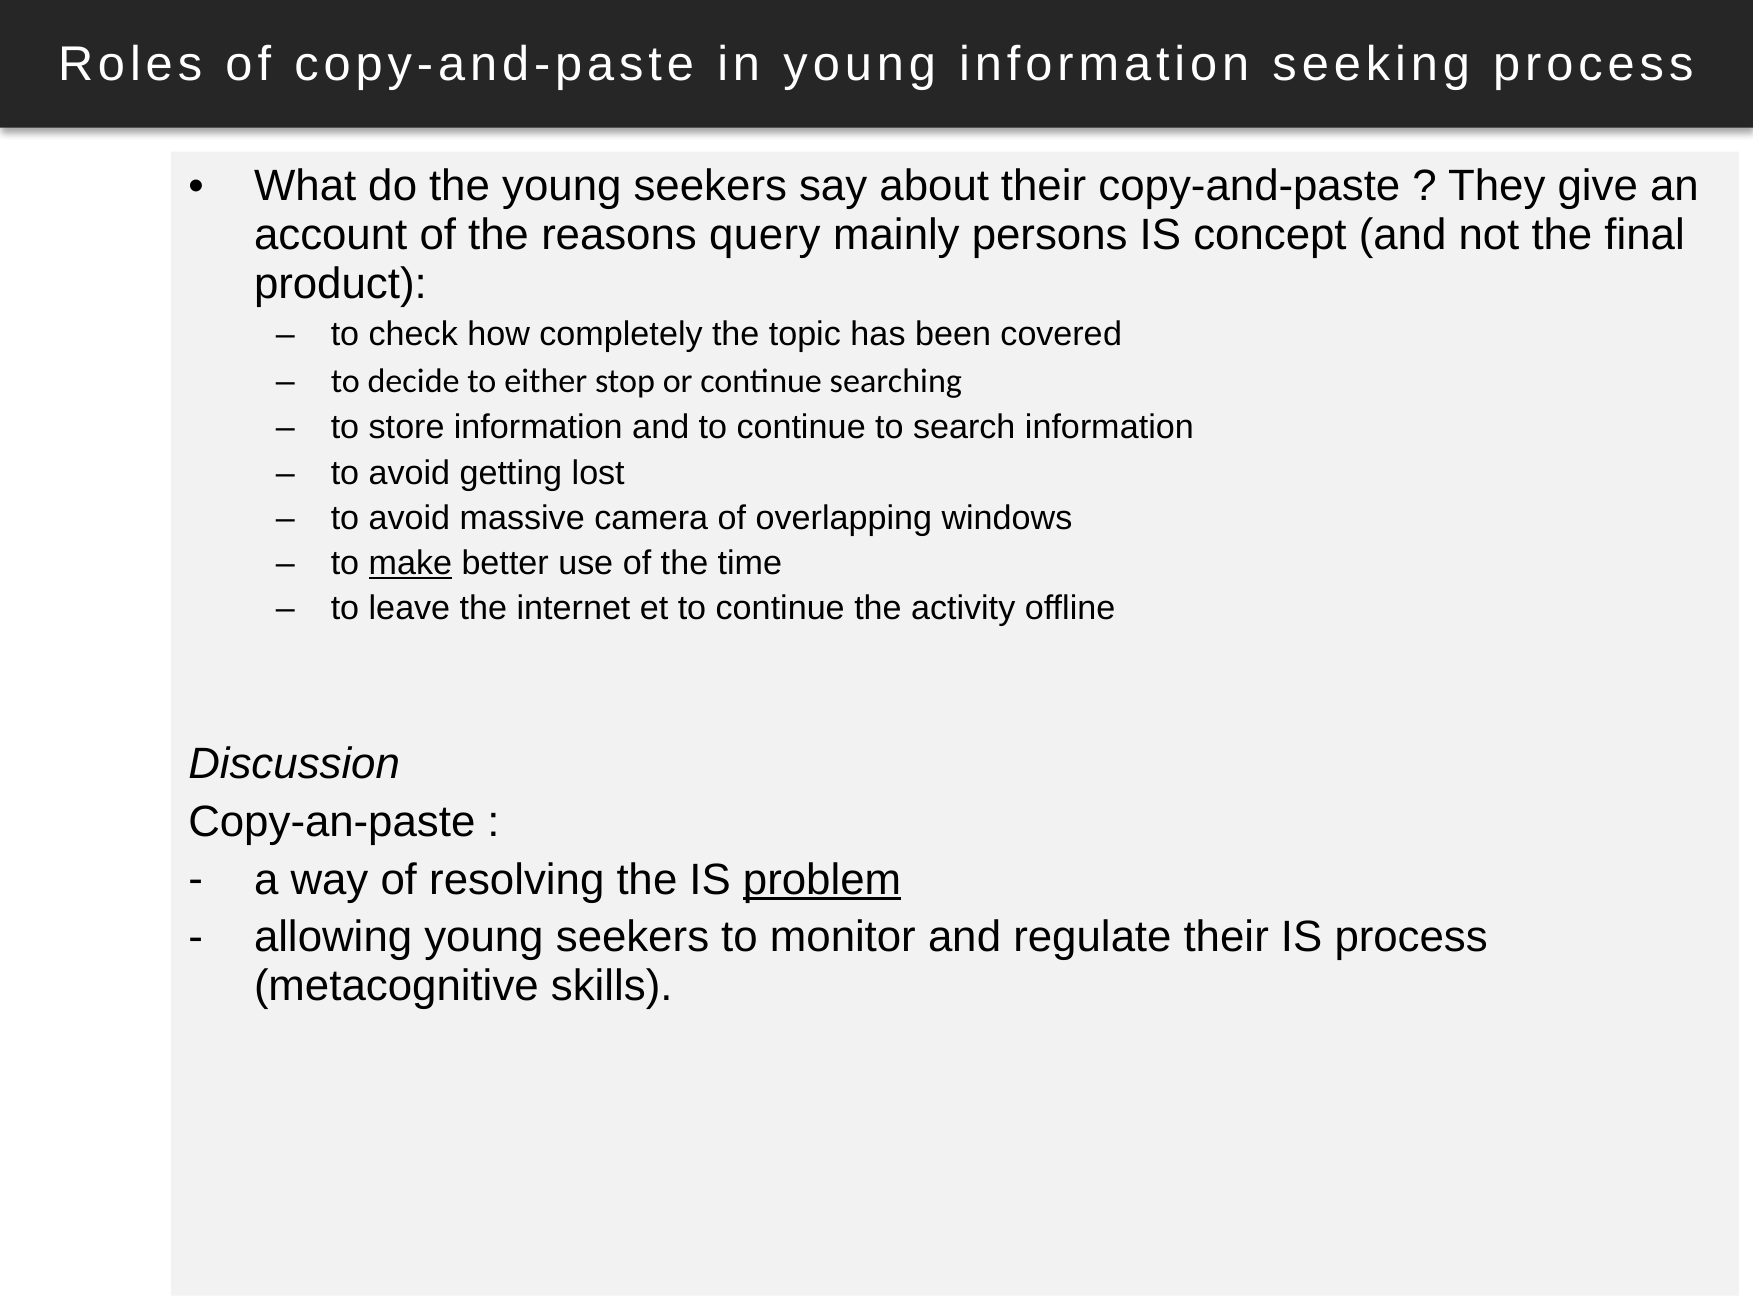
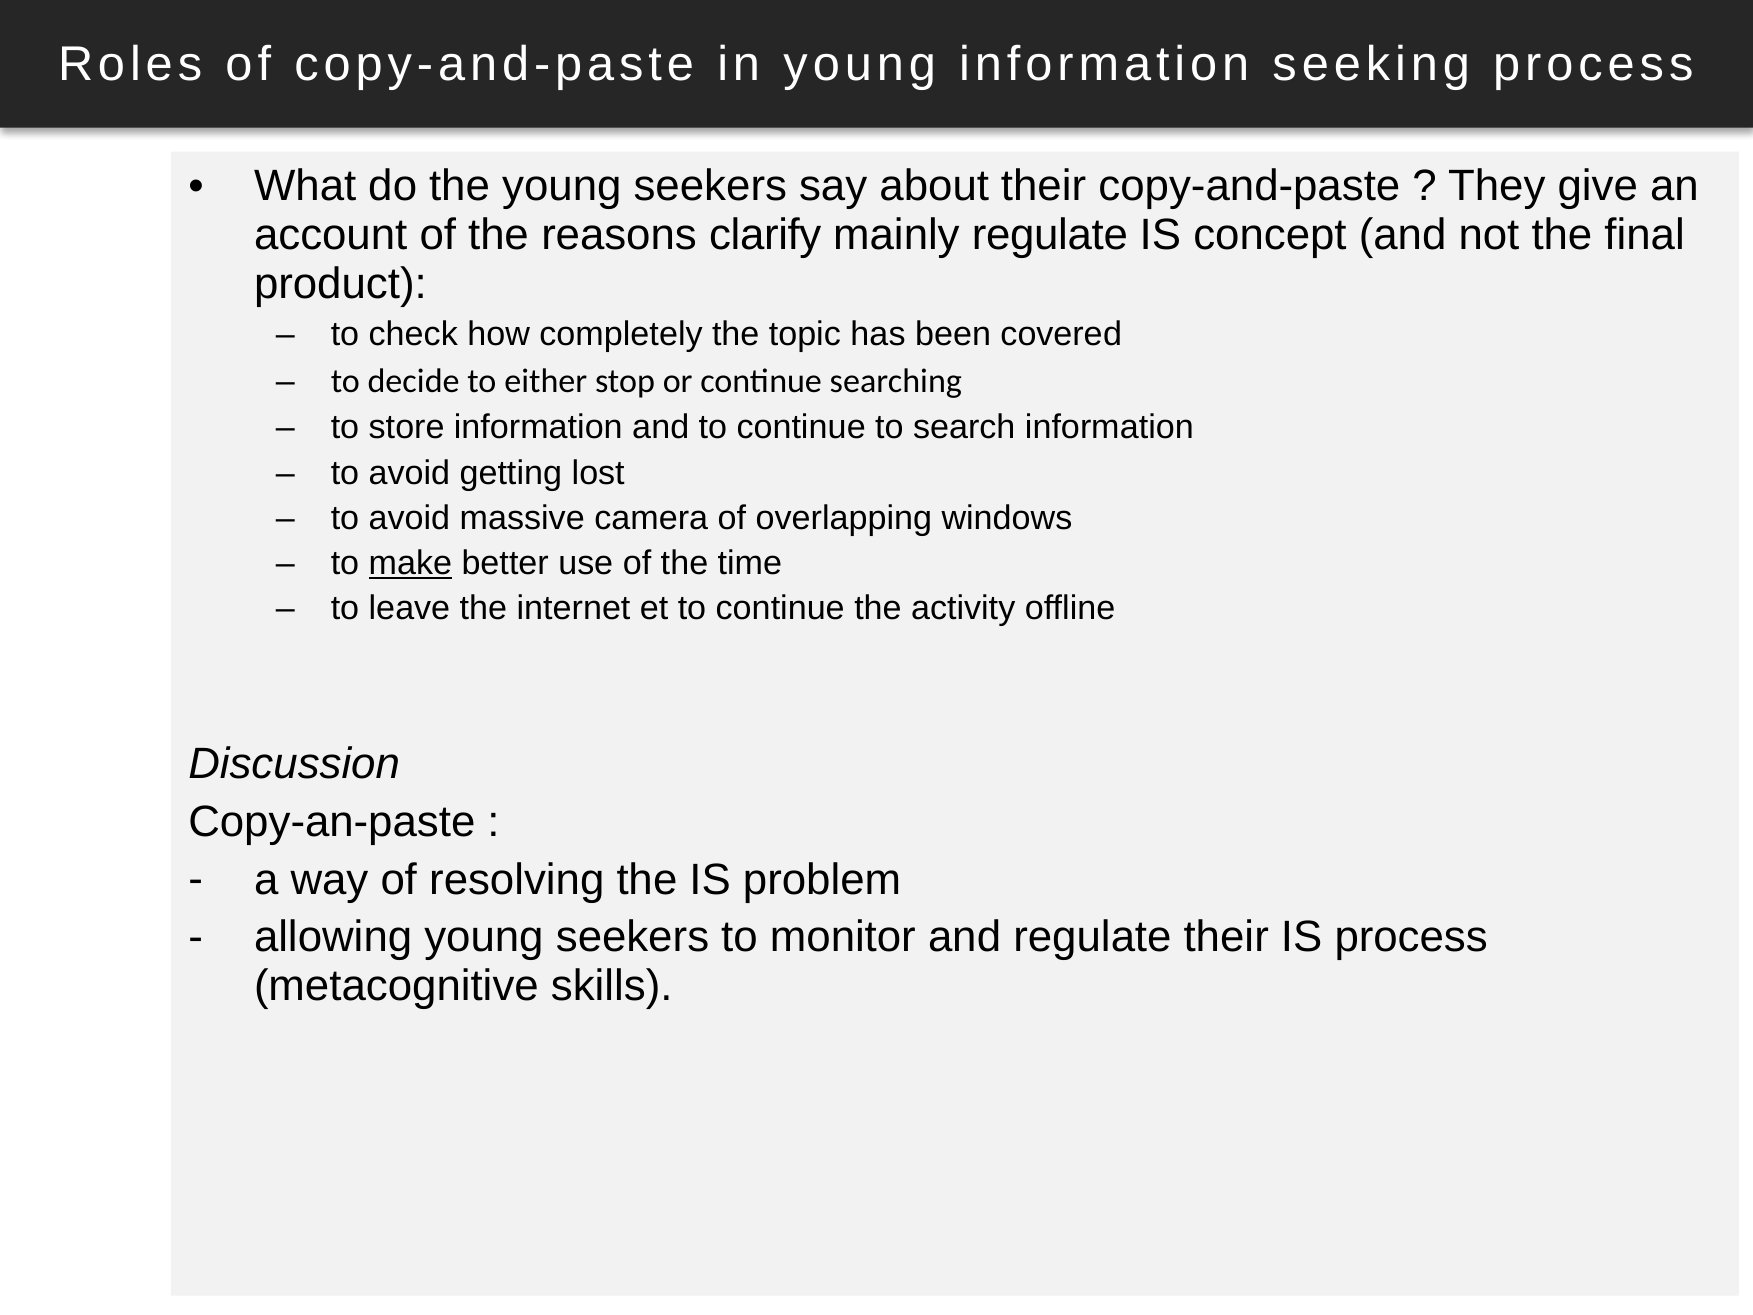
query: query -> clarify
mainly persons: persons -> regulate
problem underline: present -> none
